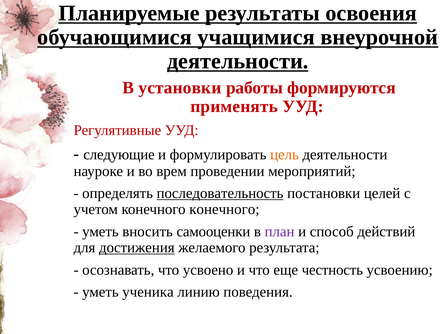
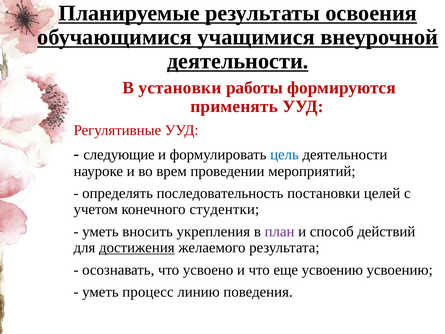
цель colour: orange -> blue
последовательность underline: present -> none
конечного конечного: конечного -> студентки
самооценки: самооценки -> укрепления
еще честность: честность -> усвоению
ученика: ученика -> процесс
